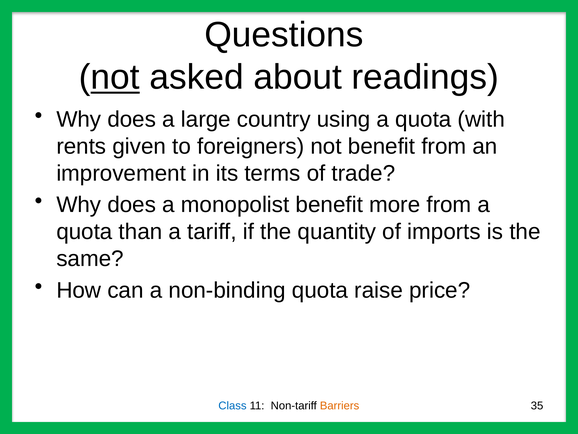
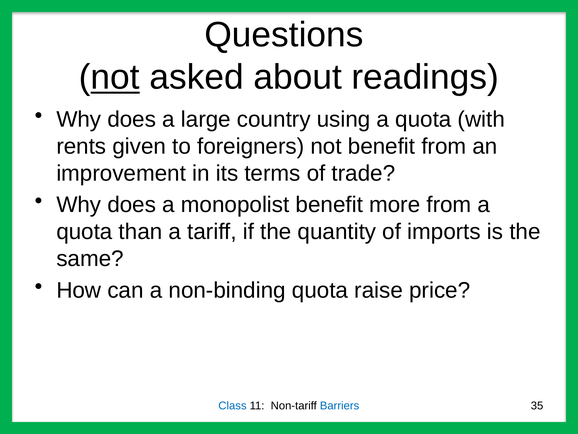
Barriers colour: orange -> blue
